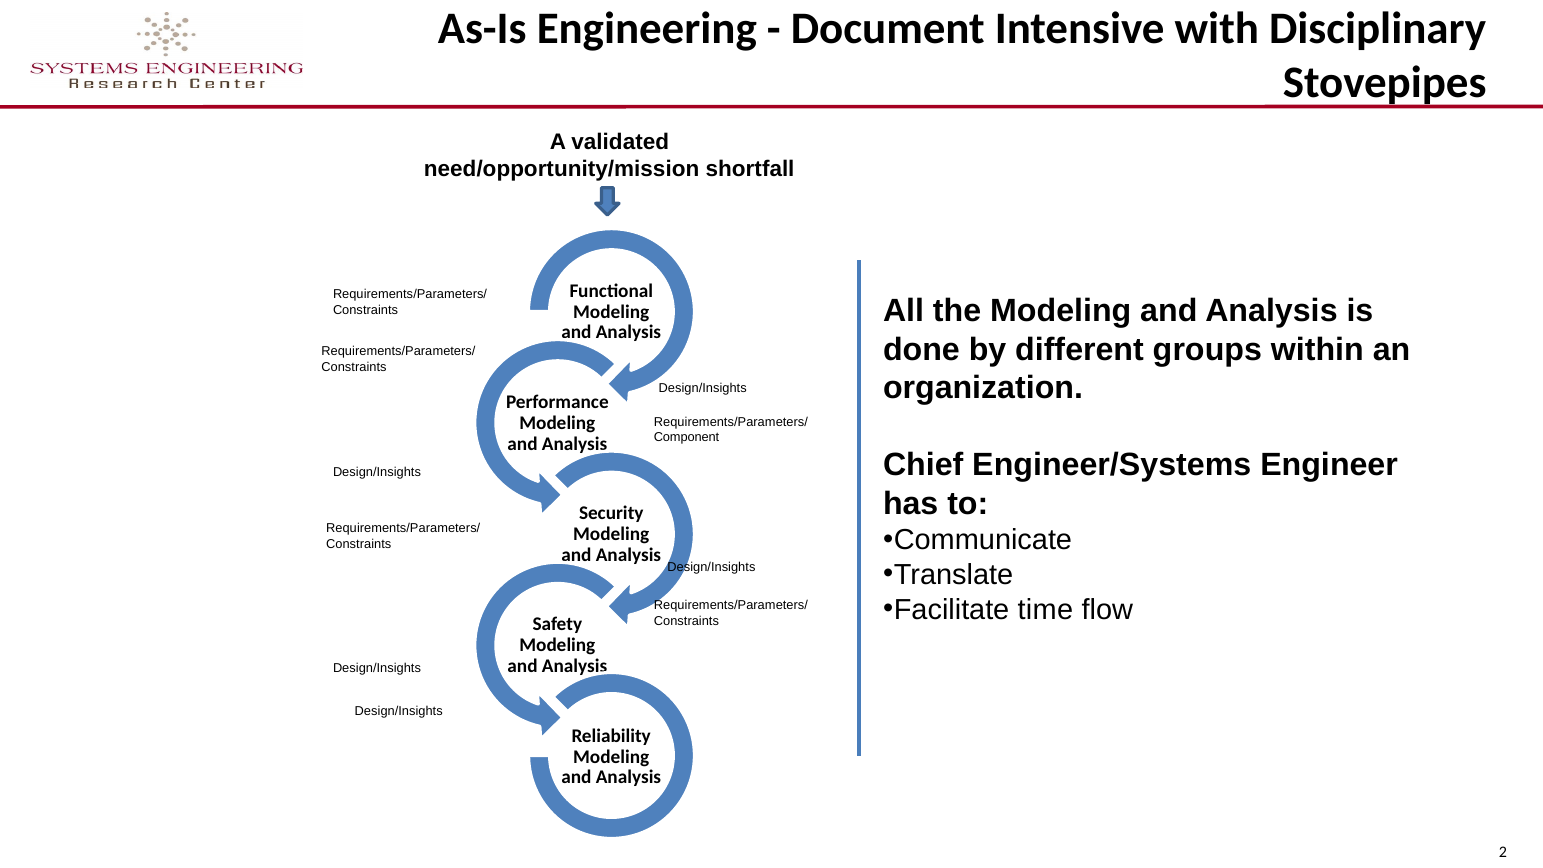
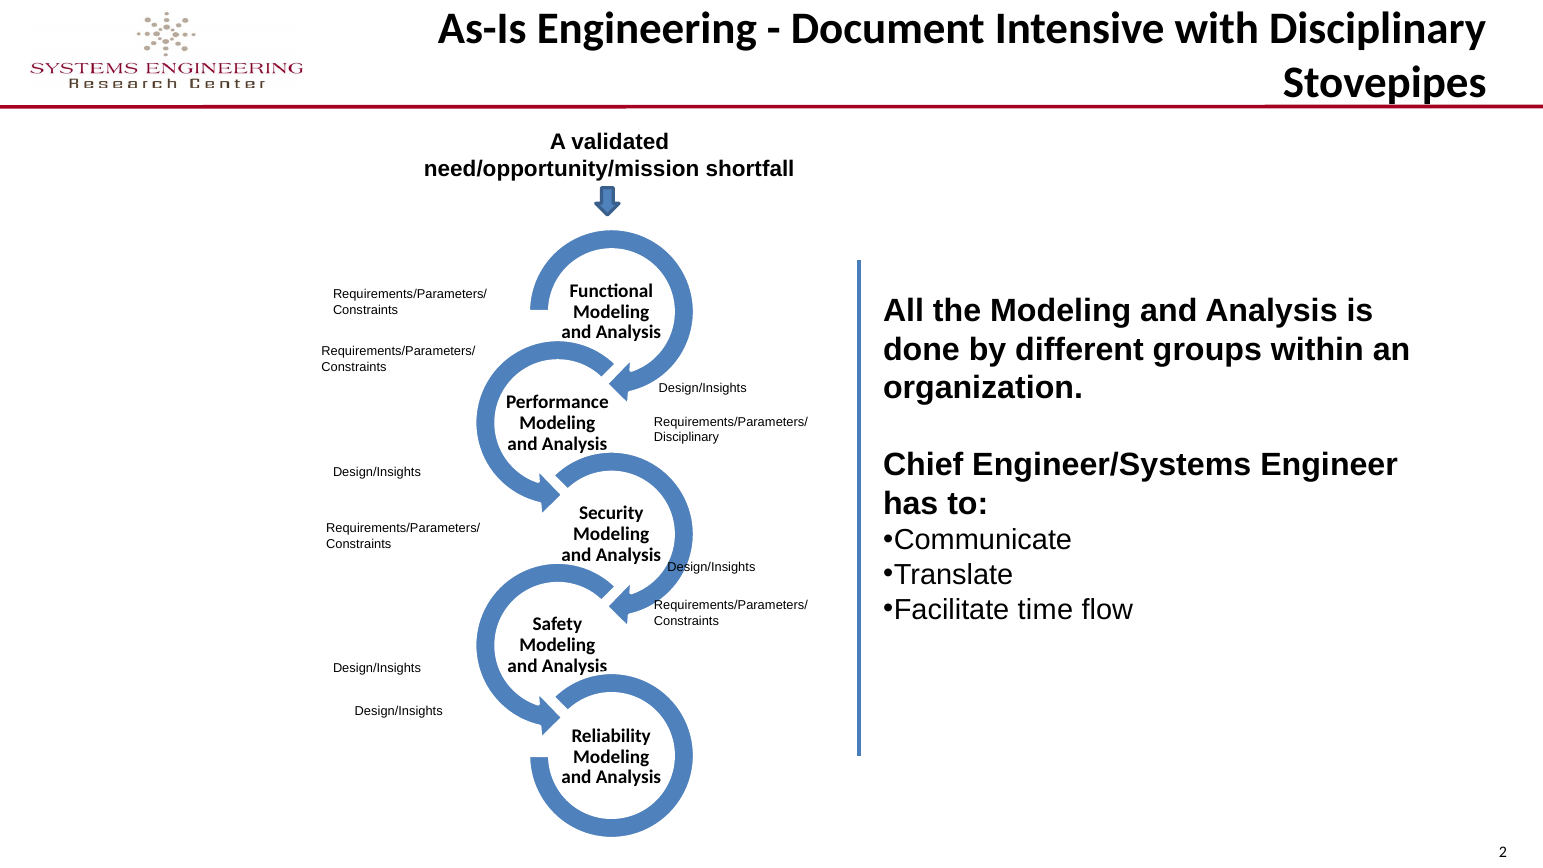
Component at (687, 437): Component -> Disciplinary
